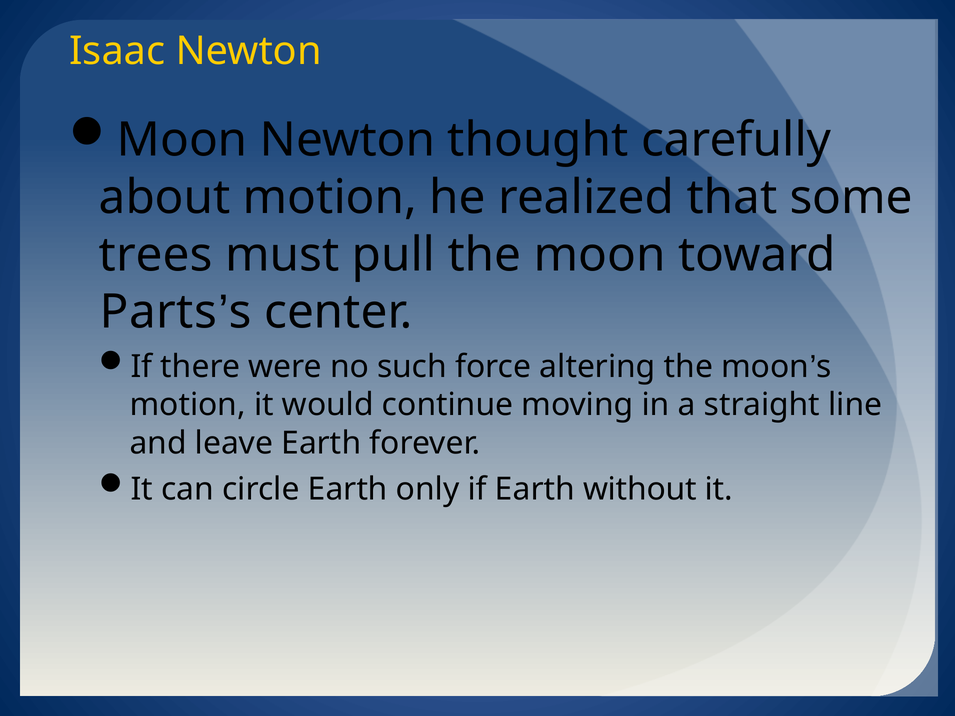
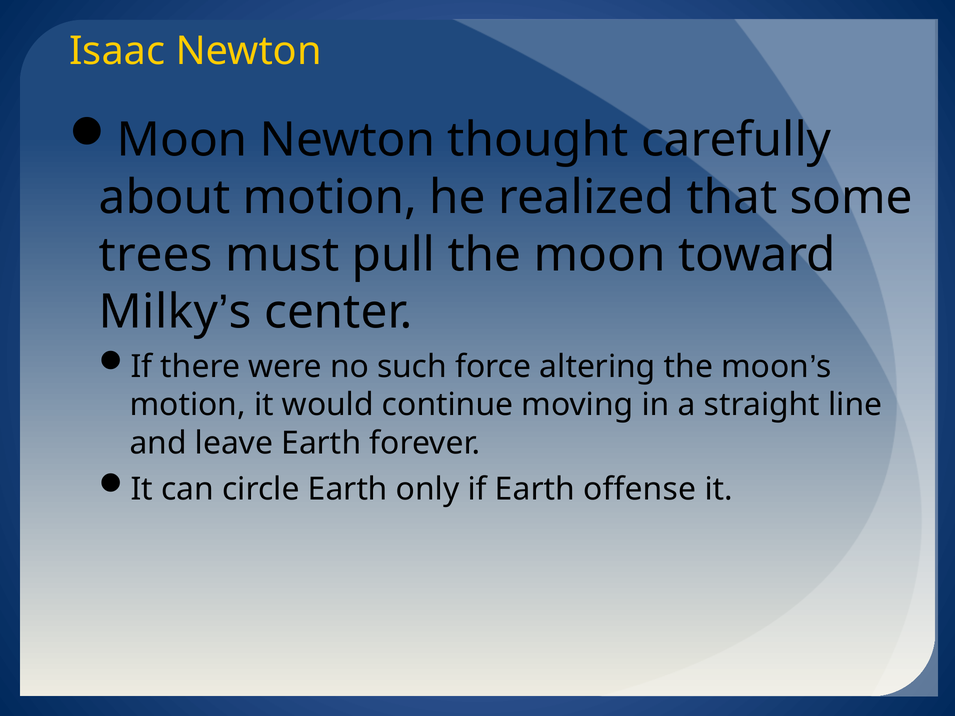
Parts: Parts -> Milky
without: without -> offense
